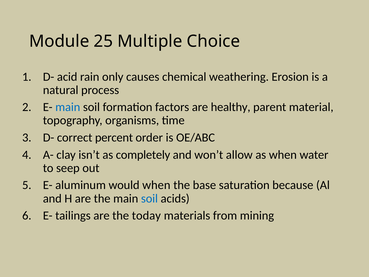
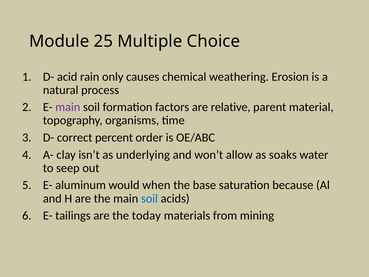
main at (68, 107) colour: blue -> purple
healthy: healthy -> relative
completely: completely -> underlying
as when: when -> soaks
